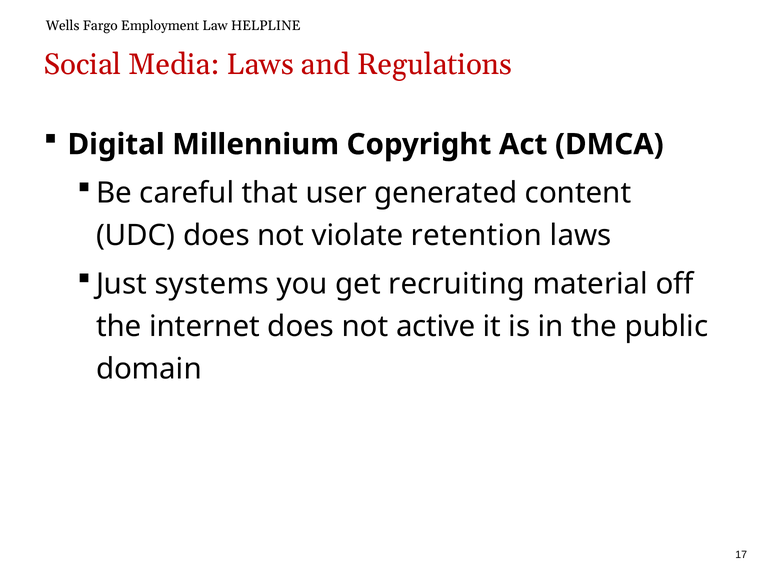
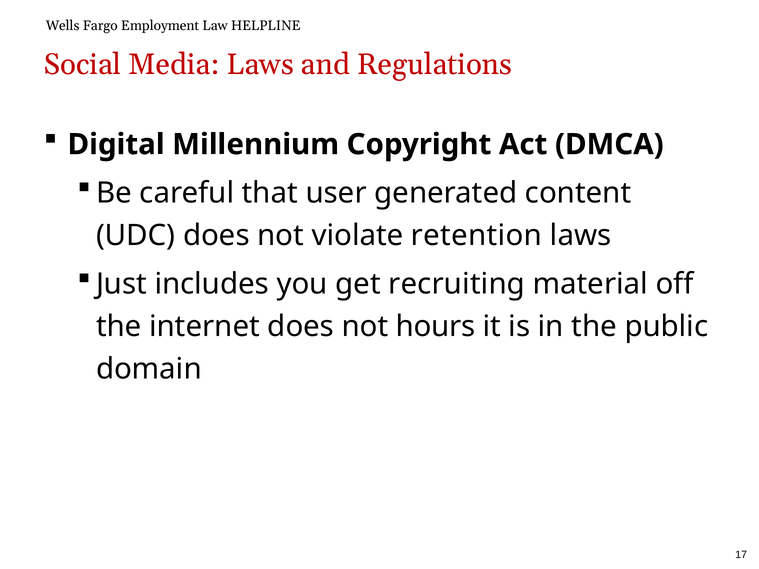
systems: systems -> includes
active: active -> hours
